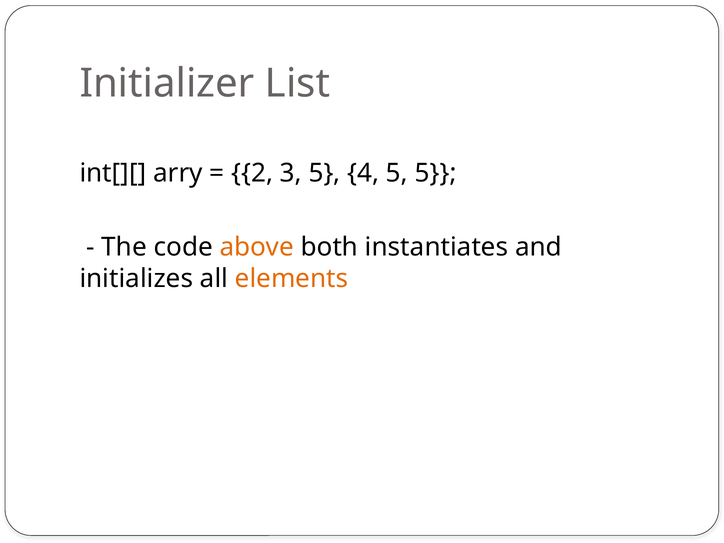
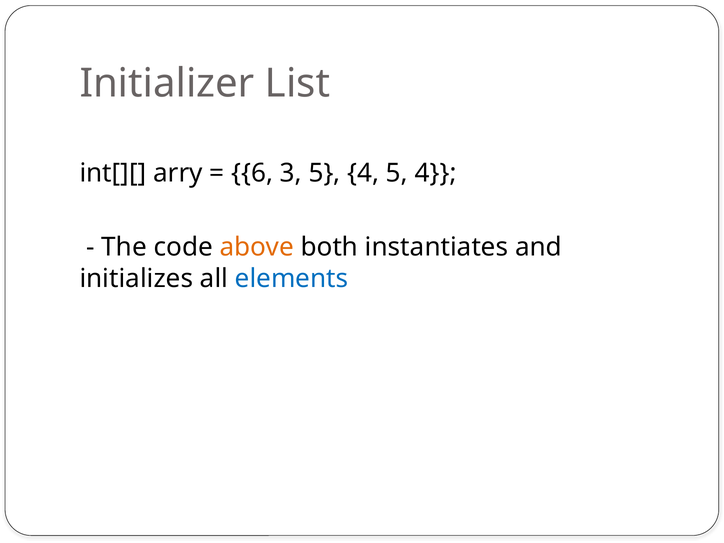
2: 2 -> 6
4 5 5: 5 -> 4
elements colour: orange -> blue
